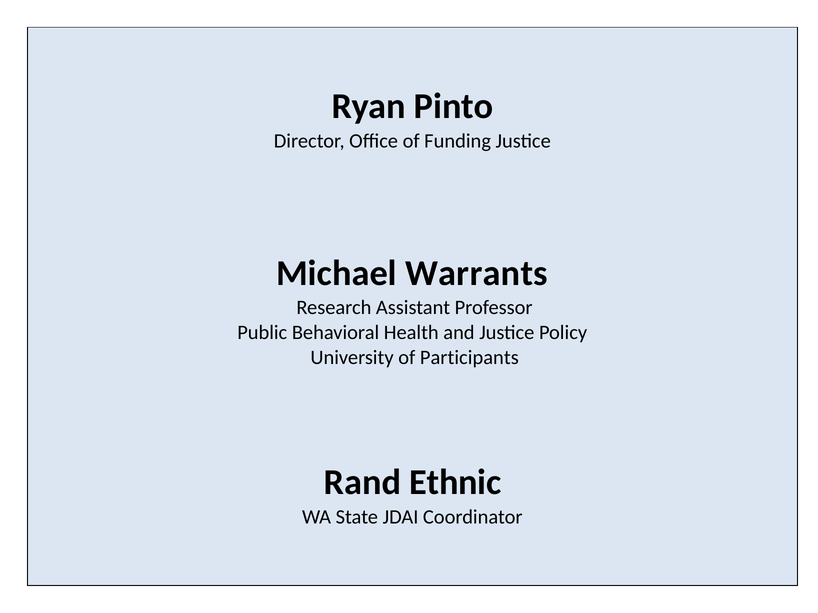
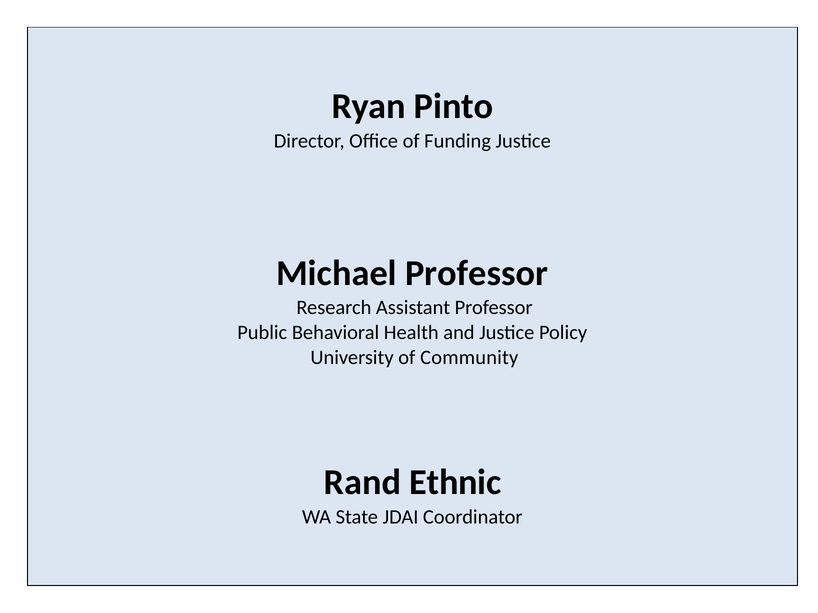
Michael Warrants: Warrants -> Professor
Participants: Participants -> Community
